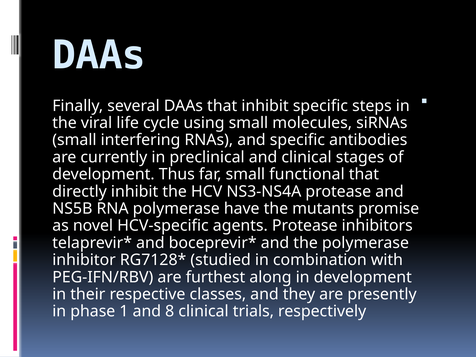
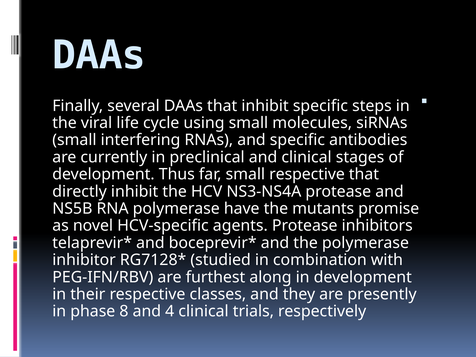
small functional: functional -> respective
1: 1 -> 8
8: 8 -> 4
